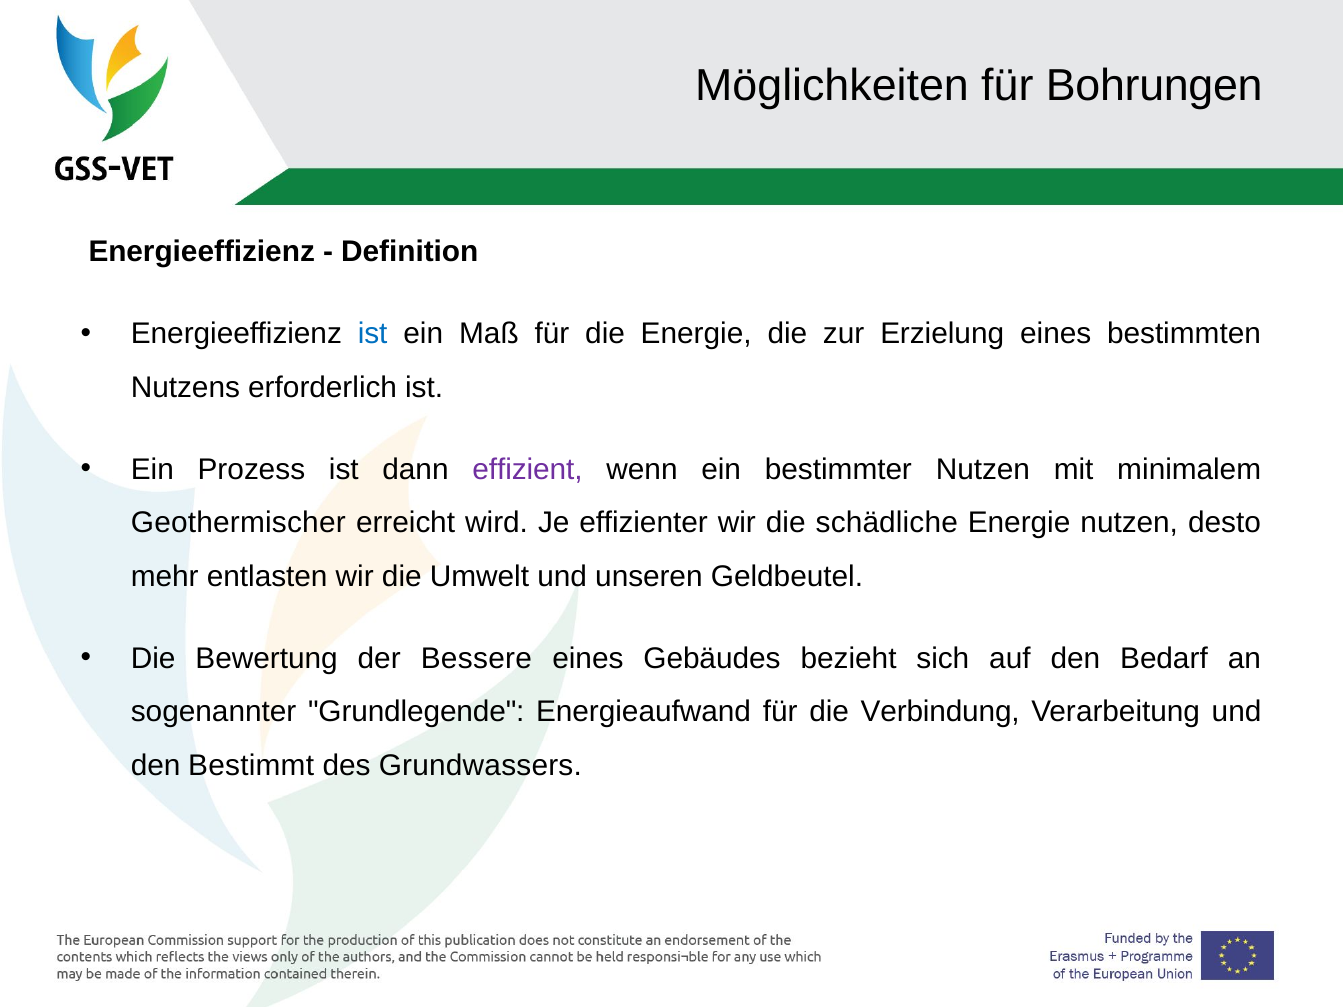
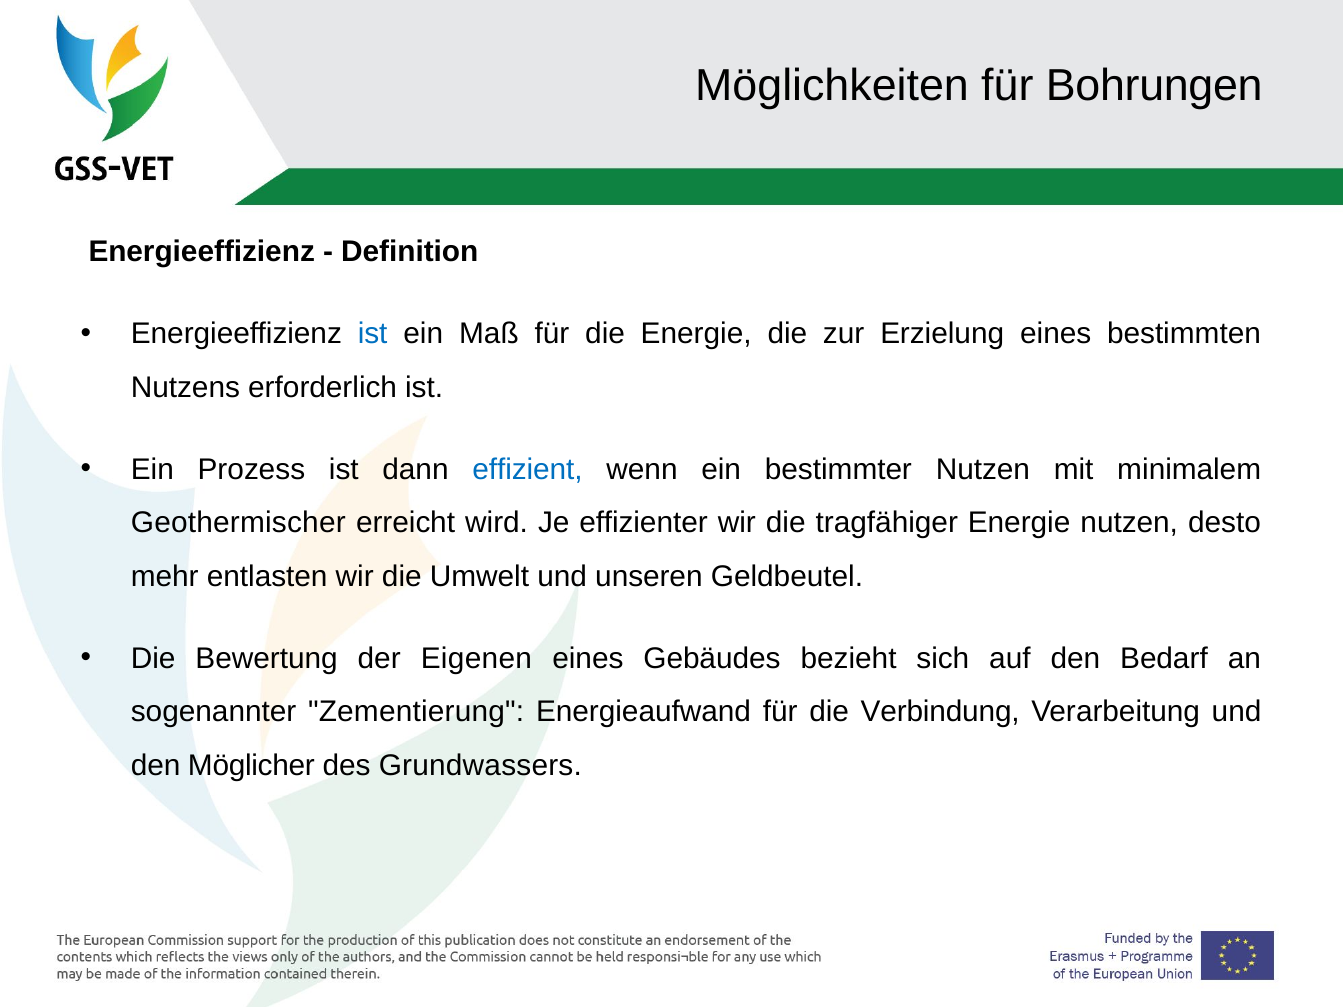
effizient colour: purple -> blue
schädliche: schädliche -> tragfähiger
Bessere: Bessere -> Eigenen
Grundlegende: Grundlegende -> Zementierung
Bestimmt: Bestimmt -> Möglicher
